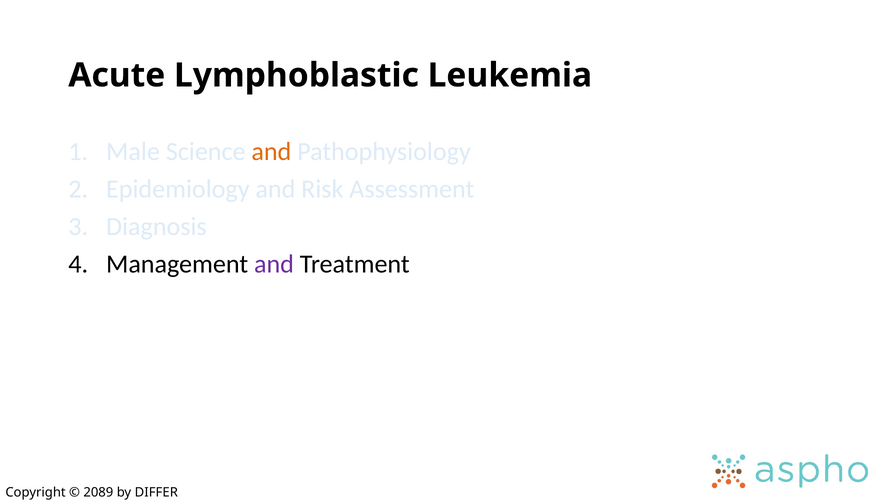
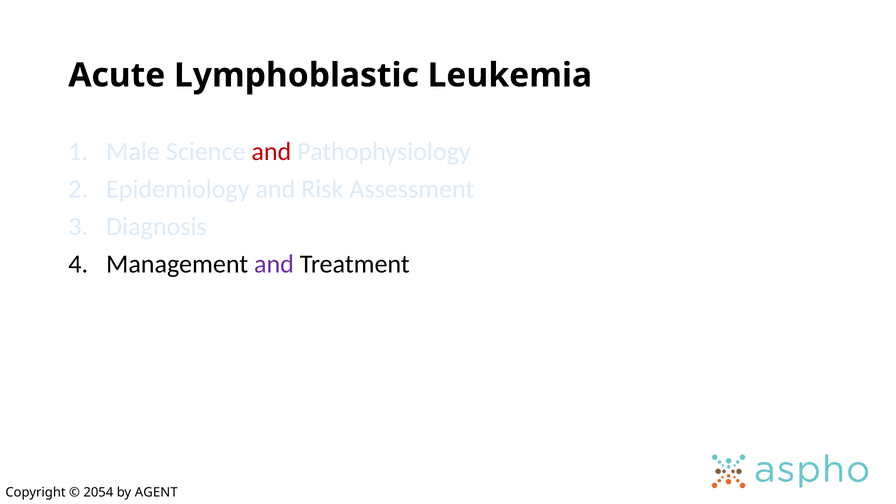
and at (271, 151) colour: orange -> red
2089: 2089 -> 2054
DIFFER: DIFFER -> AGENT
